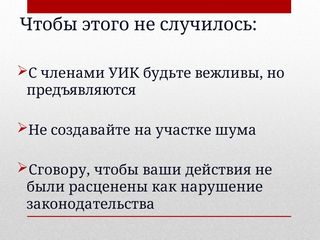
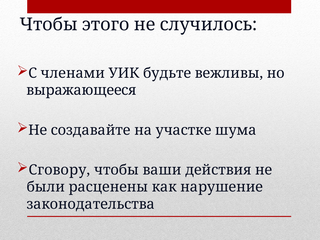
предъявляются: предъявляются -> выражающееся
